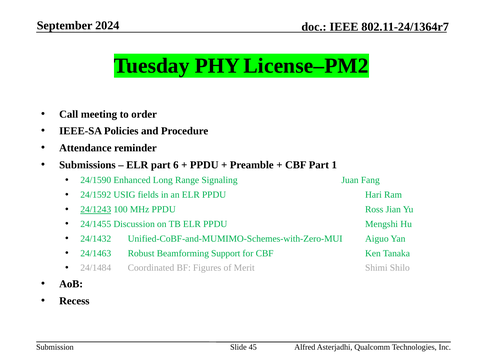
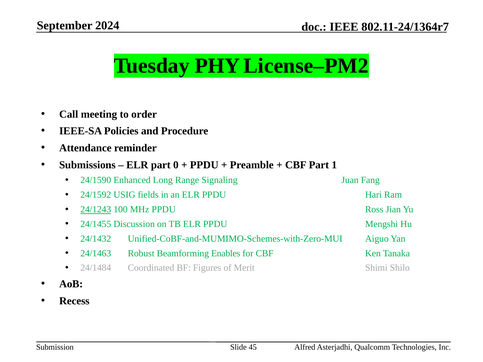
6: 6 -> 0
Support: Support -> Enables
